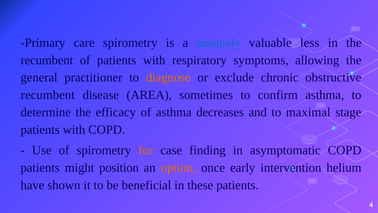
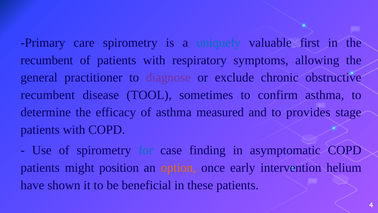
less: less -> first
diagnose colour: orange -> purple
AREA: AREA -> TOOL
decreases: decreases -> measured
maximal: maximal -> provides
for colour: orange -> blue
